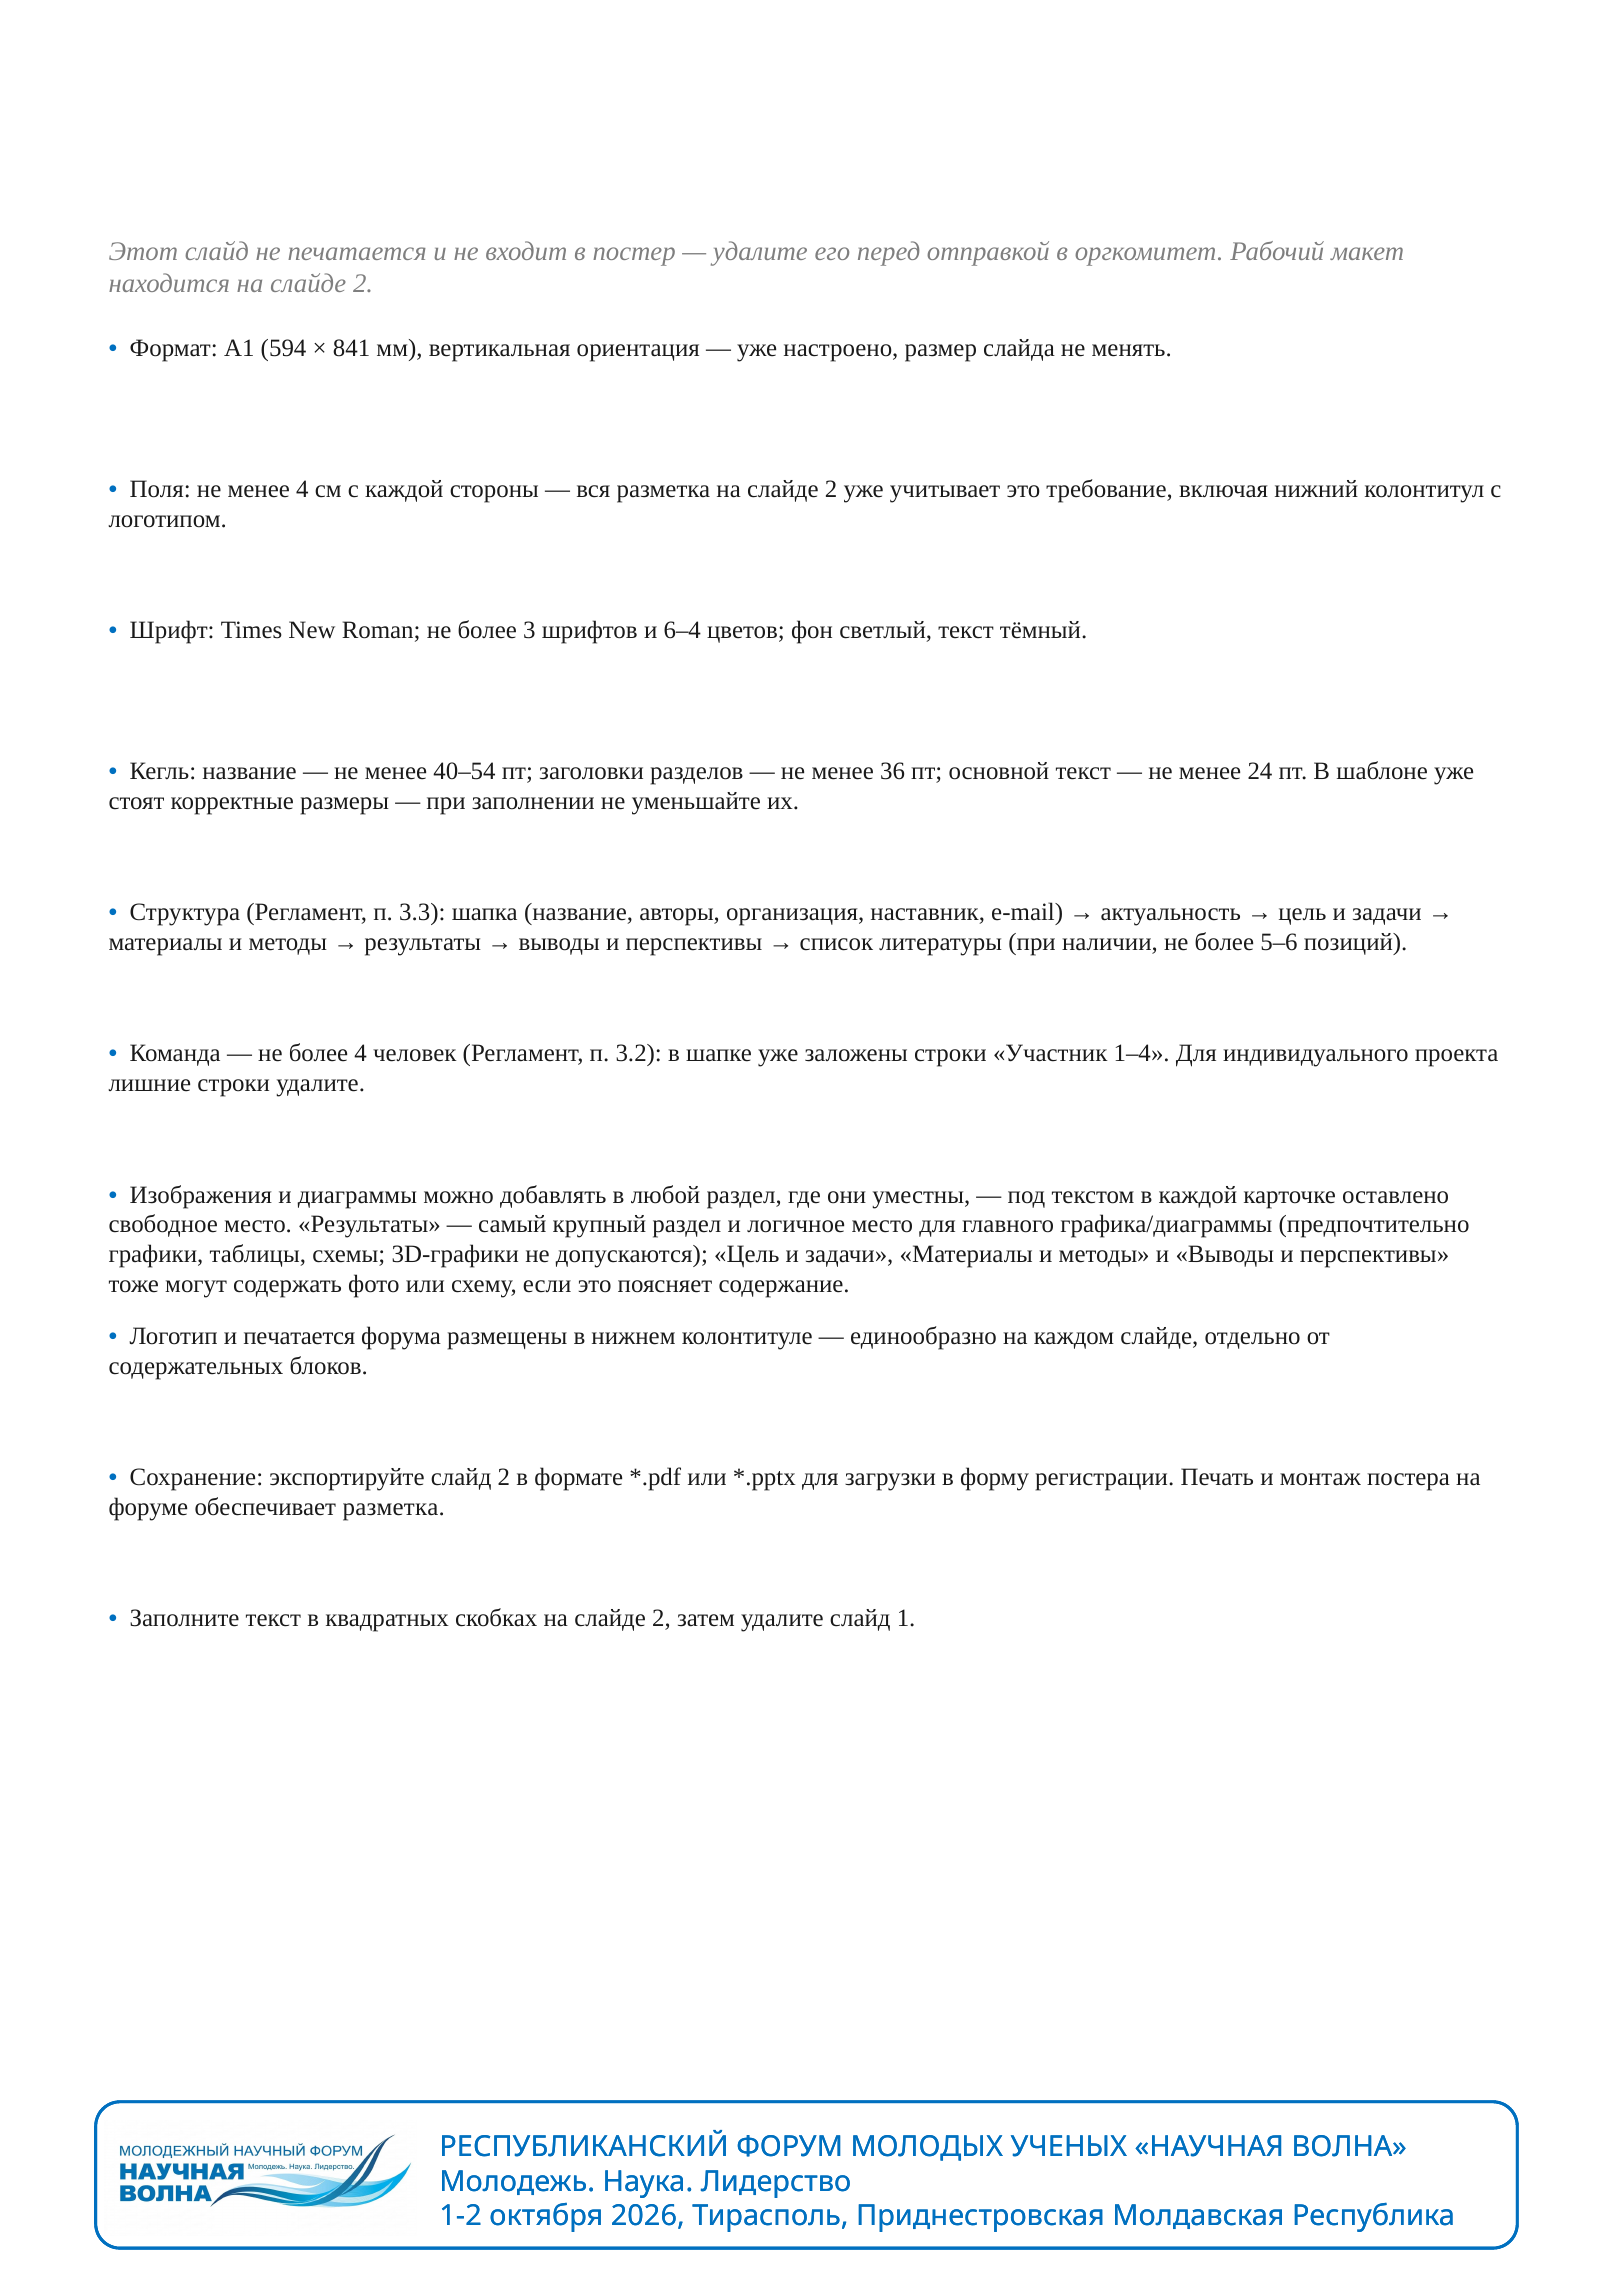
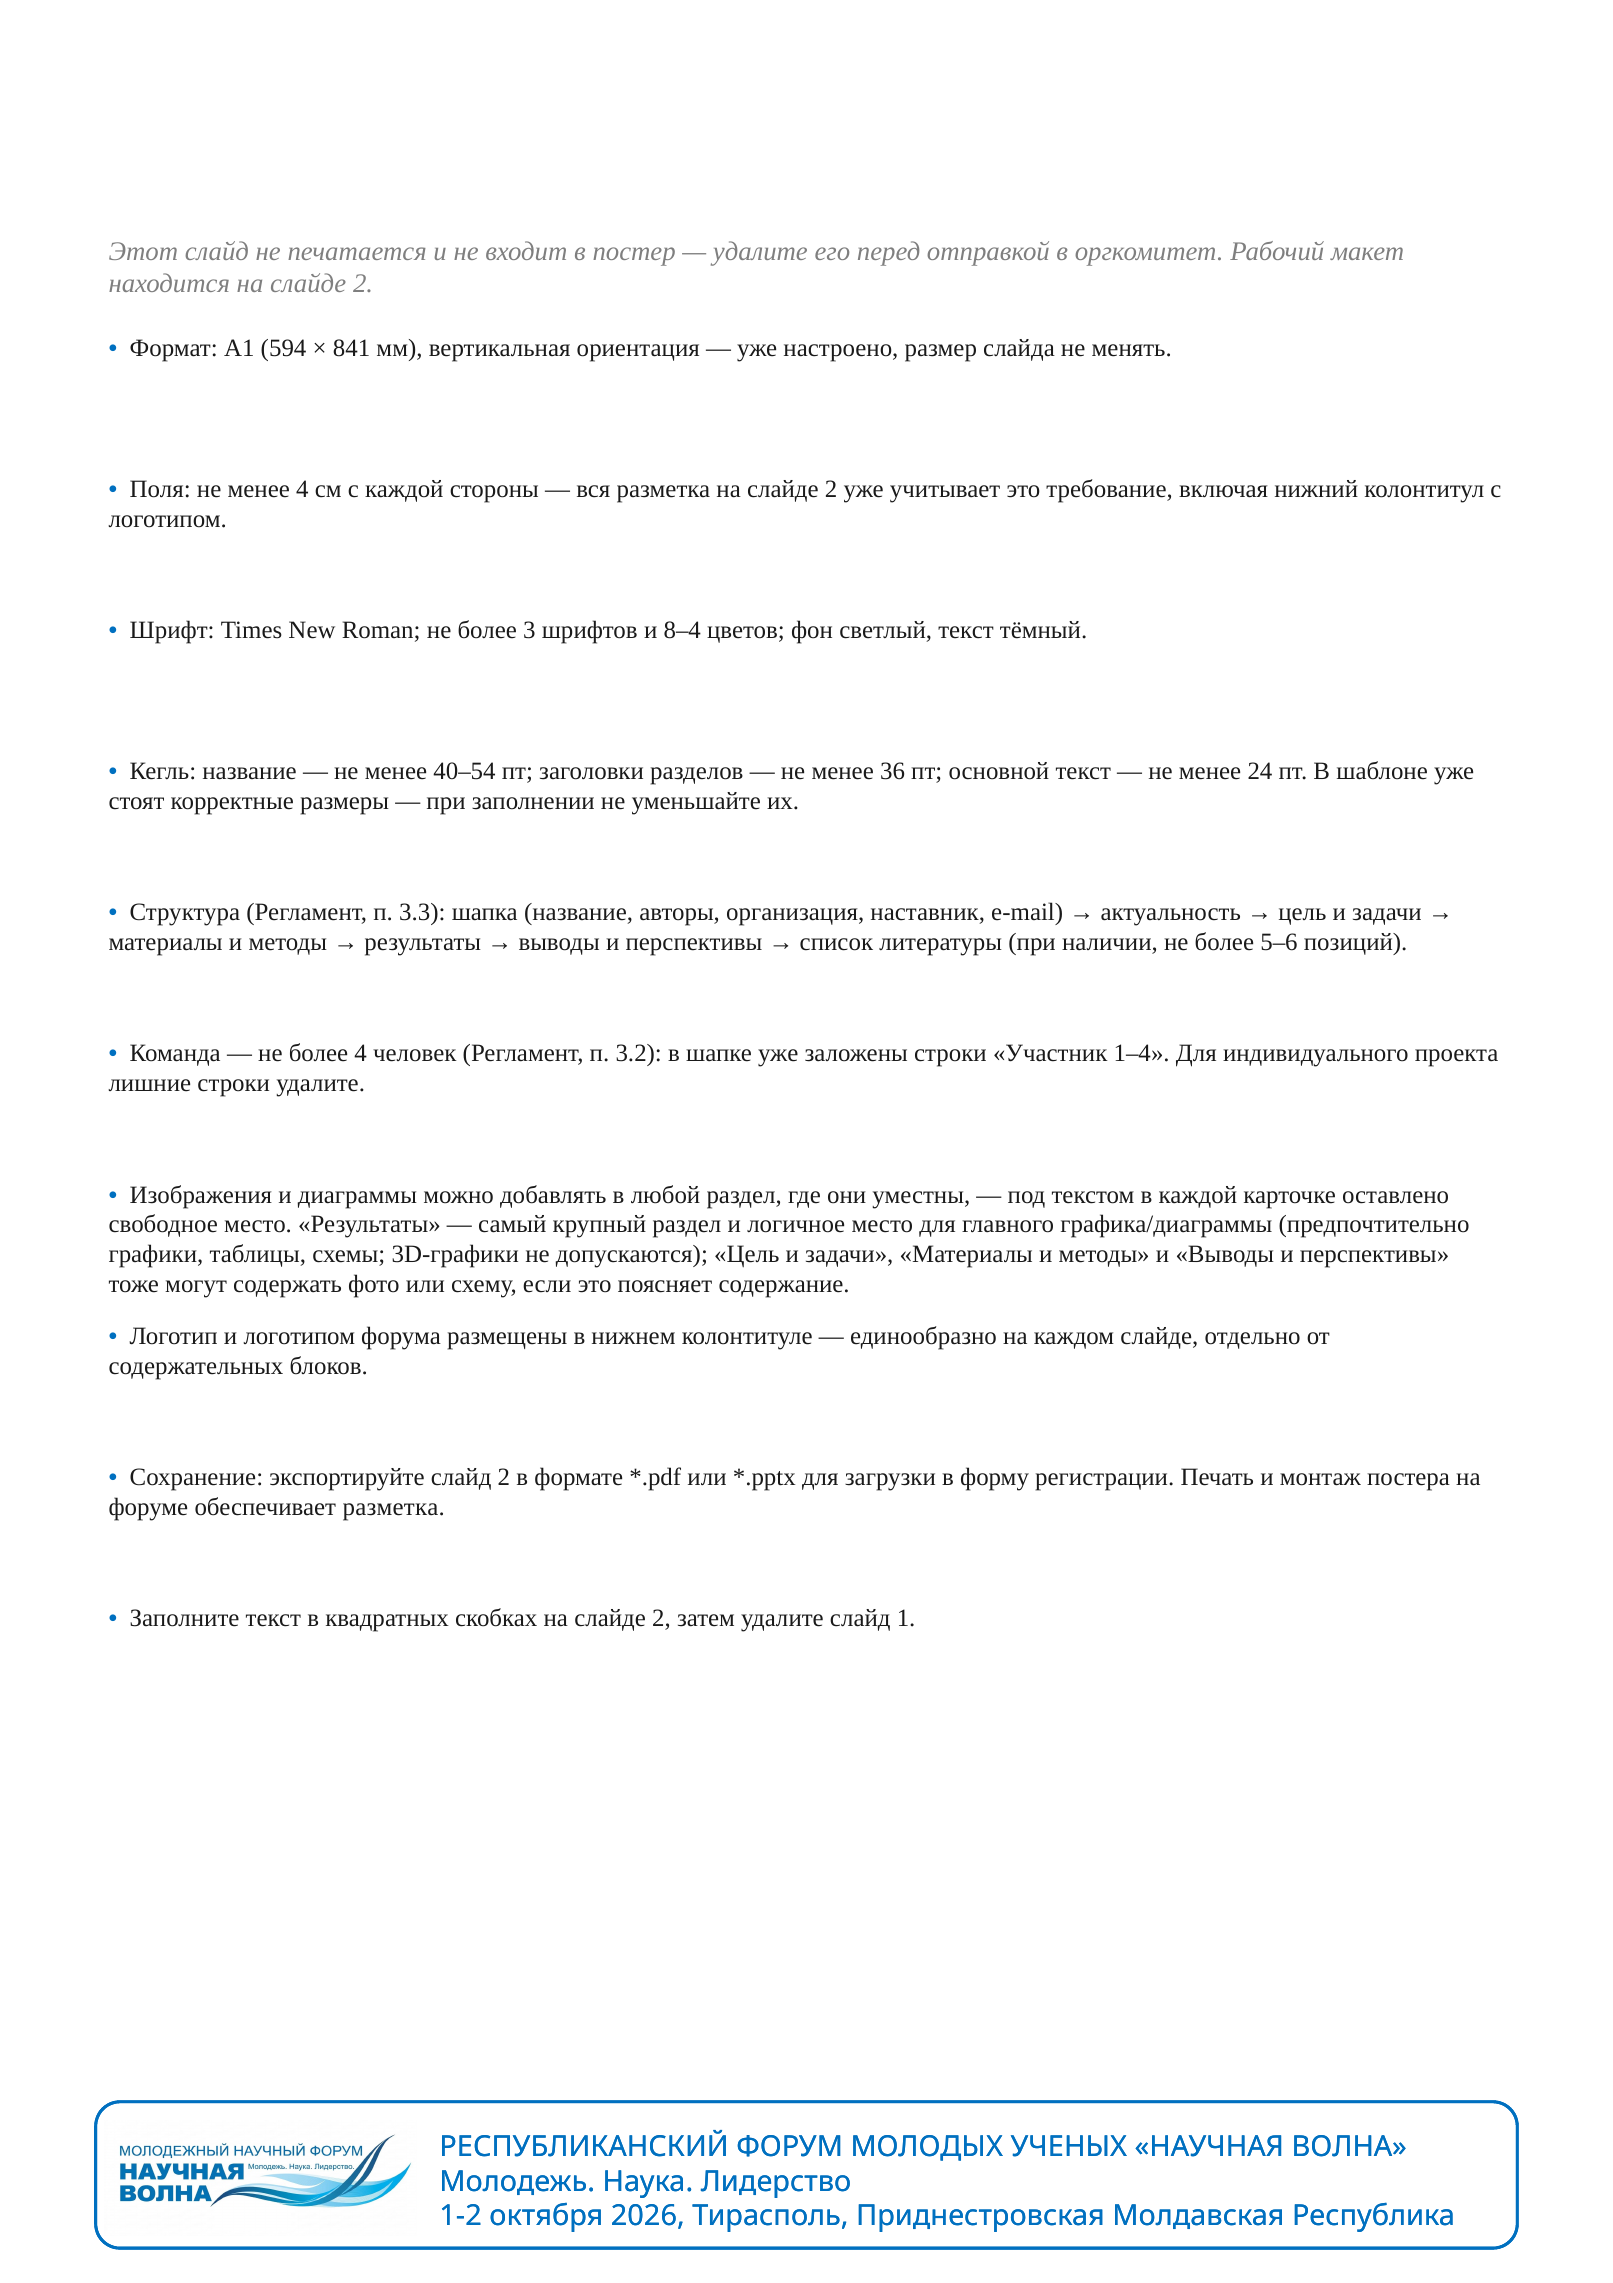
6–4: 6–4 -> 8–4
и печатается: печатается -> логотипом
